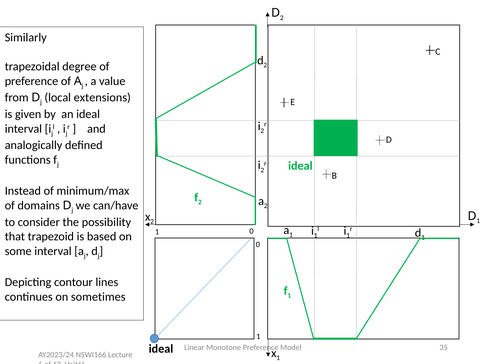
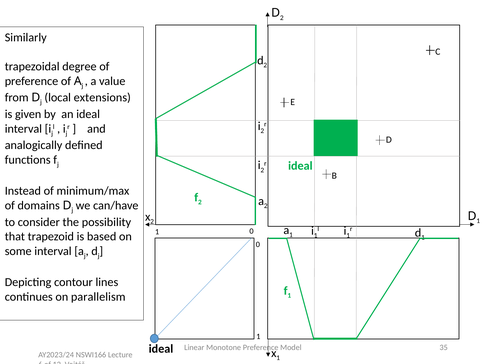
sometimes: sometimes -> parallelism
